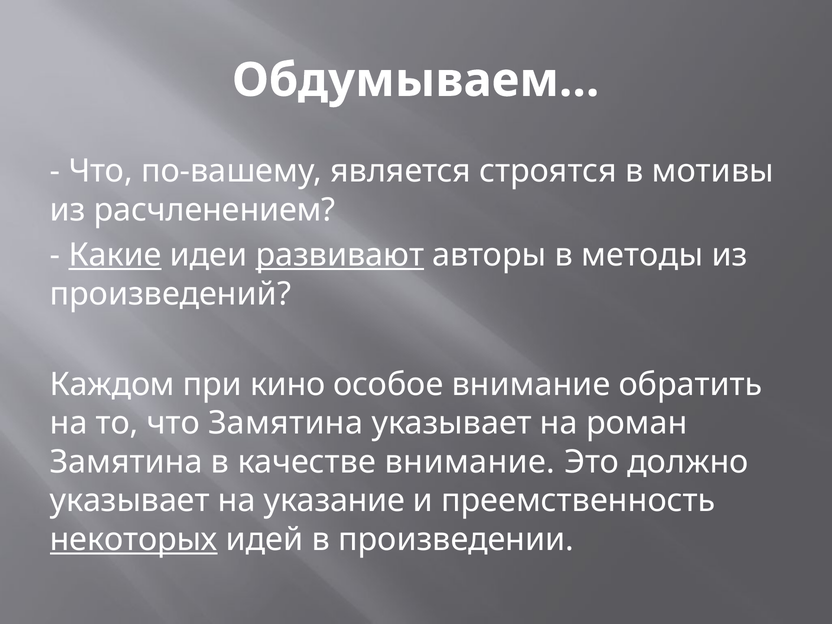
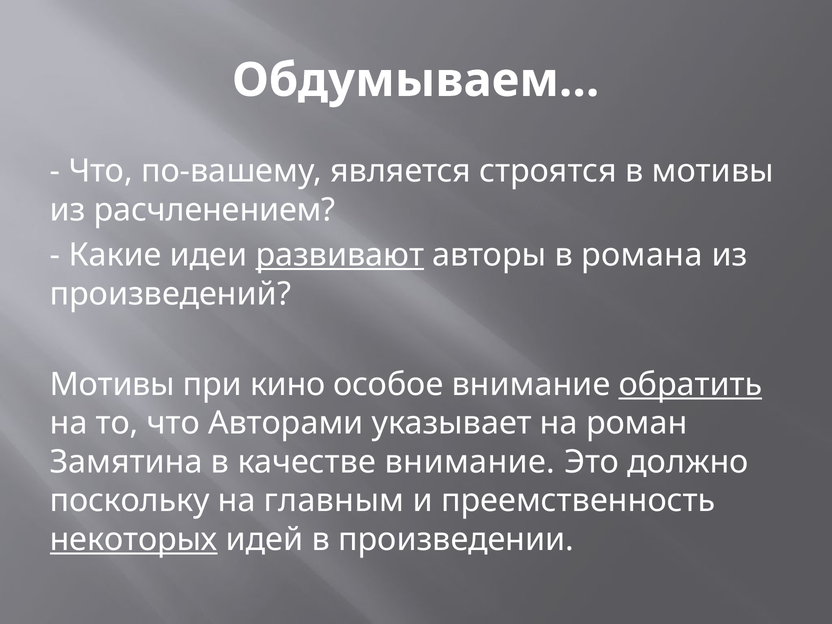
Какие underline: present -> none
методы: методы -> романа
Каждом at (112, 385): Каждом -> Мотивы
обратить underline: none -> present
что Замятина: Замятина -> Авторами
указывает at (130, 501): указывает -> поскольку
указание: указание -> главным
